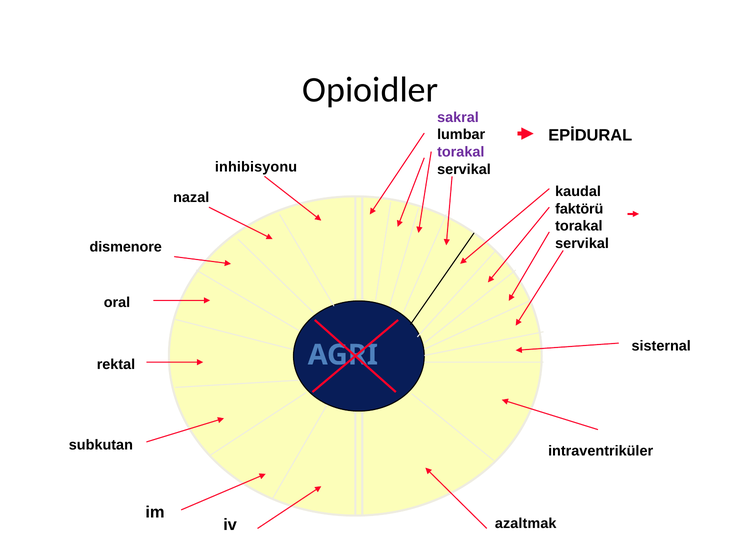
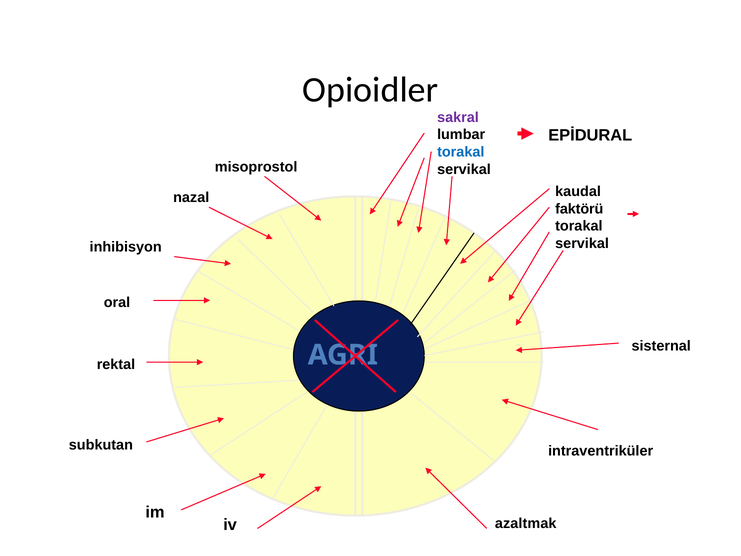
torakal at (461, 152) colour: purple -> blue
inhibisyonu: inhibisyonu -> misoprostol
dismenore: dismenore -> inhibisyon
